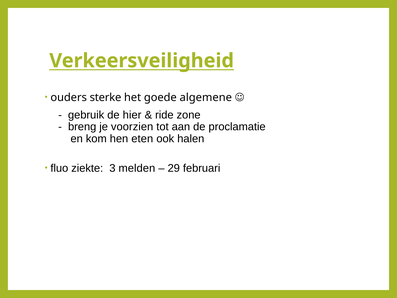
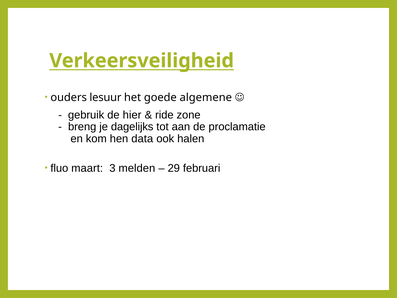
sterke: sterke -> lesuur
voorzien: voorzien -> dagelijks
eten: eten -> data
ziekte: ziekte -> maart
